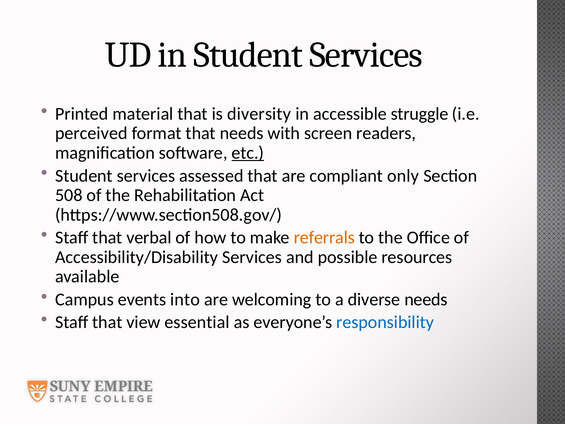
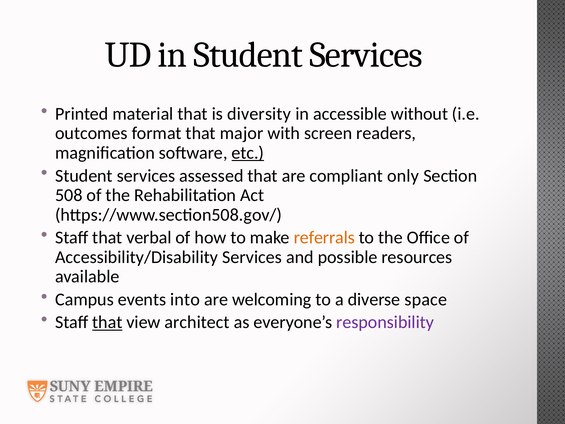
struggle: struggle -> without
perceived: perceived -> outcomes
that needs: needs -> major
diverse needs: needs -> space
that at (107, 322) underline: none -> present
essential: essential -> architect
responsibility colour: blue -> purple
